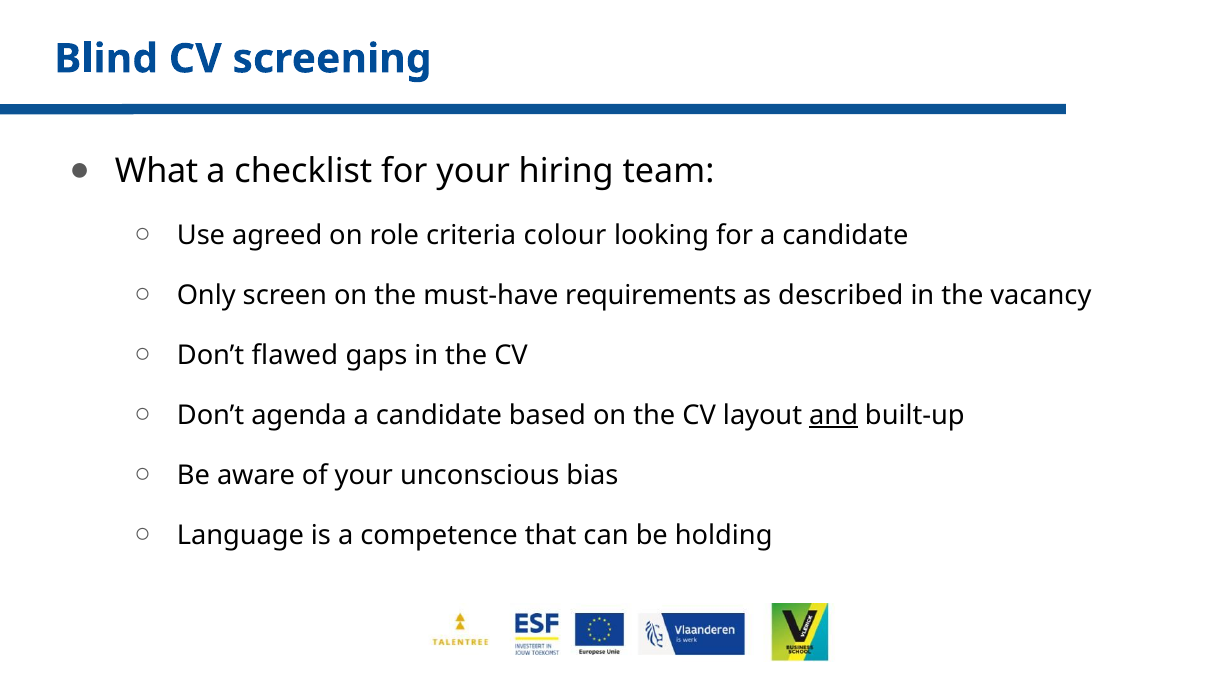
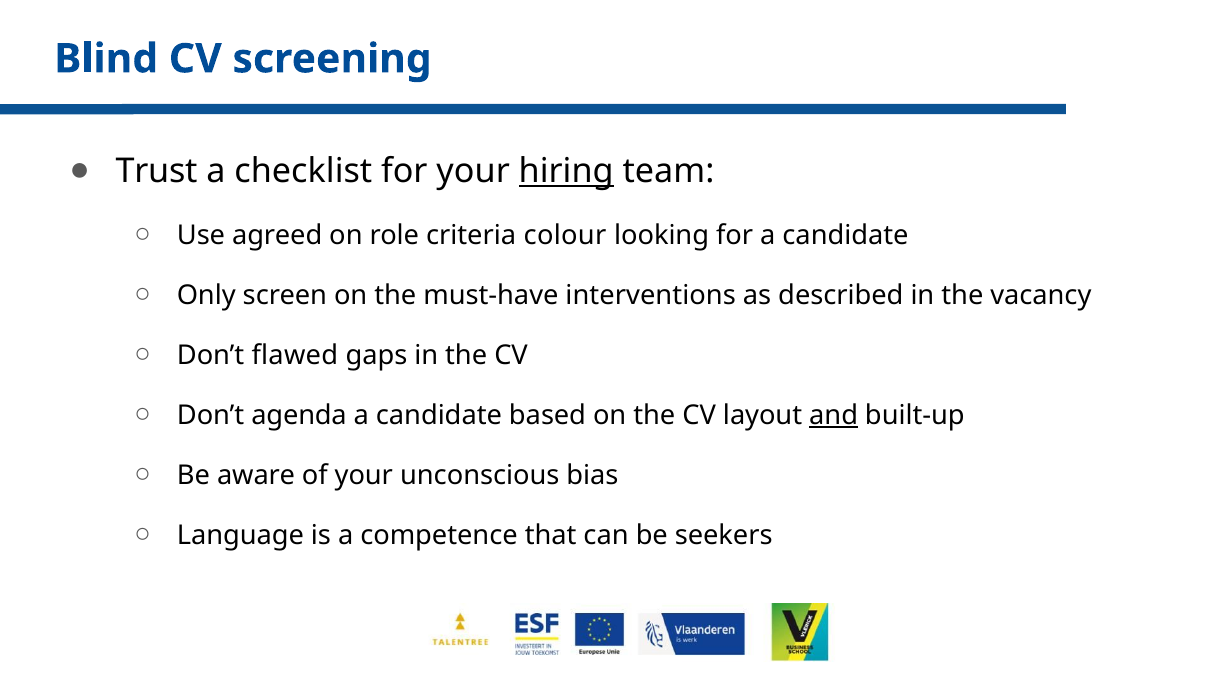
What: What -> Trust
hiring underline: none -> present
requirements: requirements -> interventions
holding: holding -> seekers
